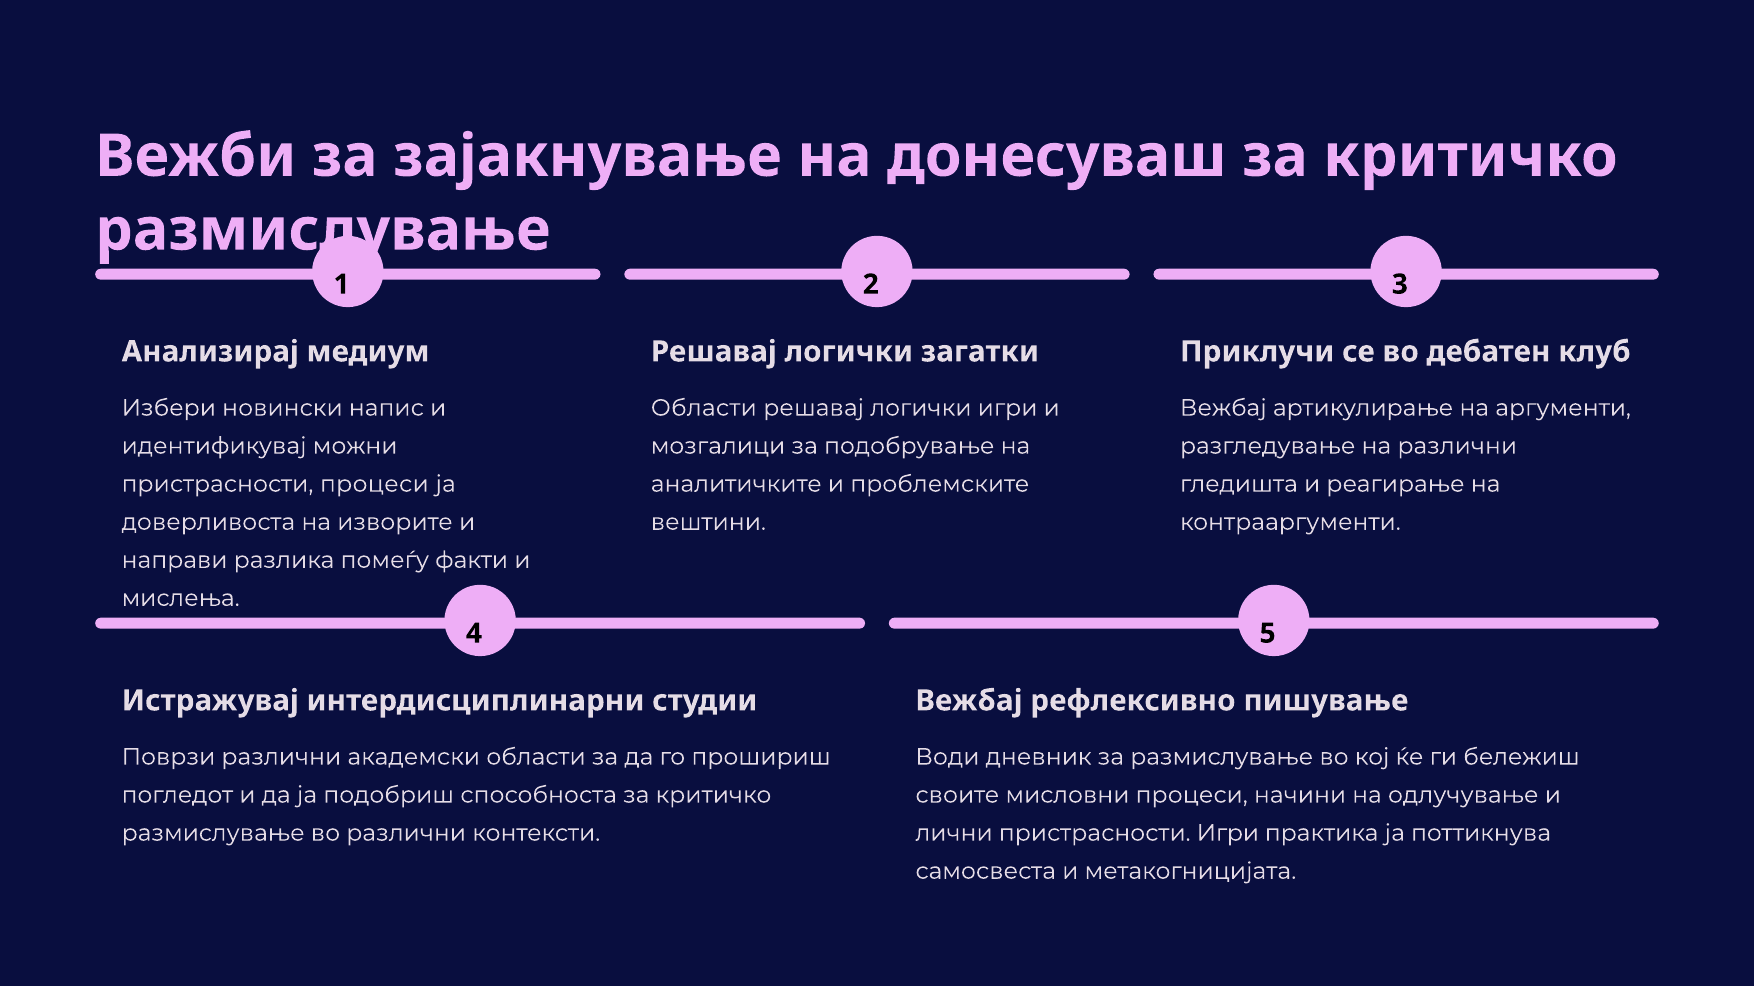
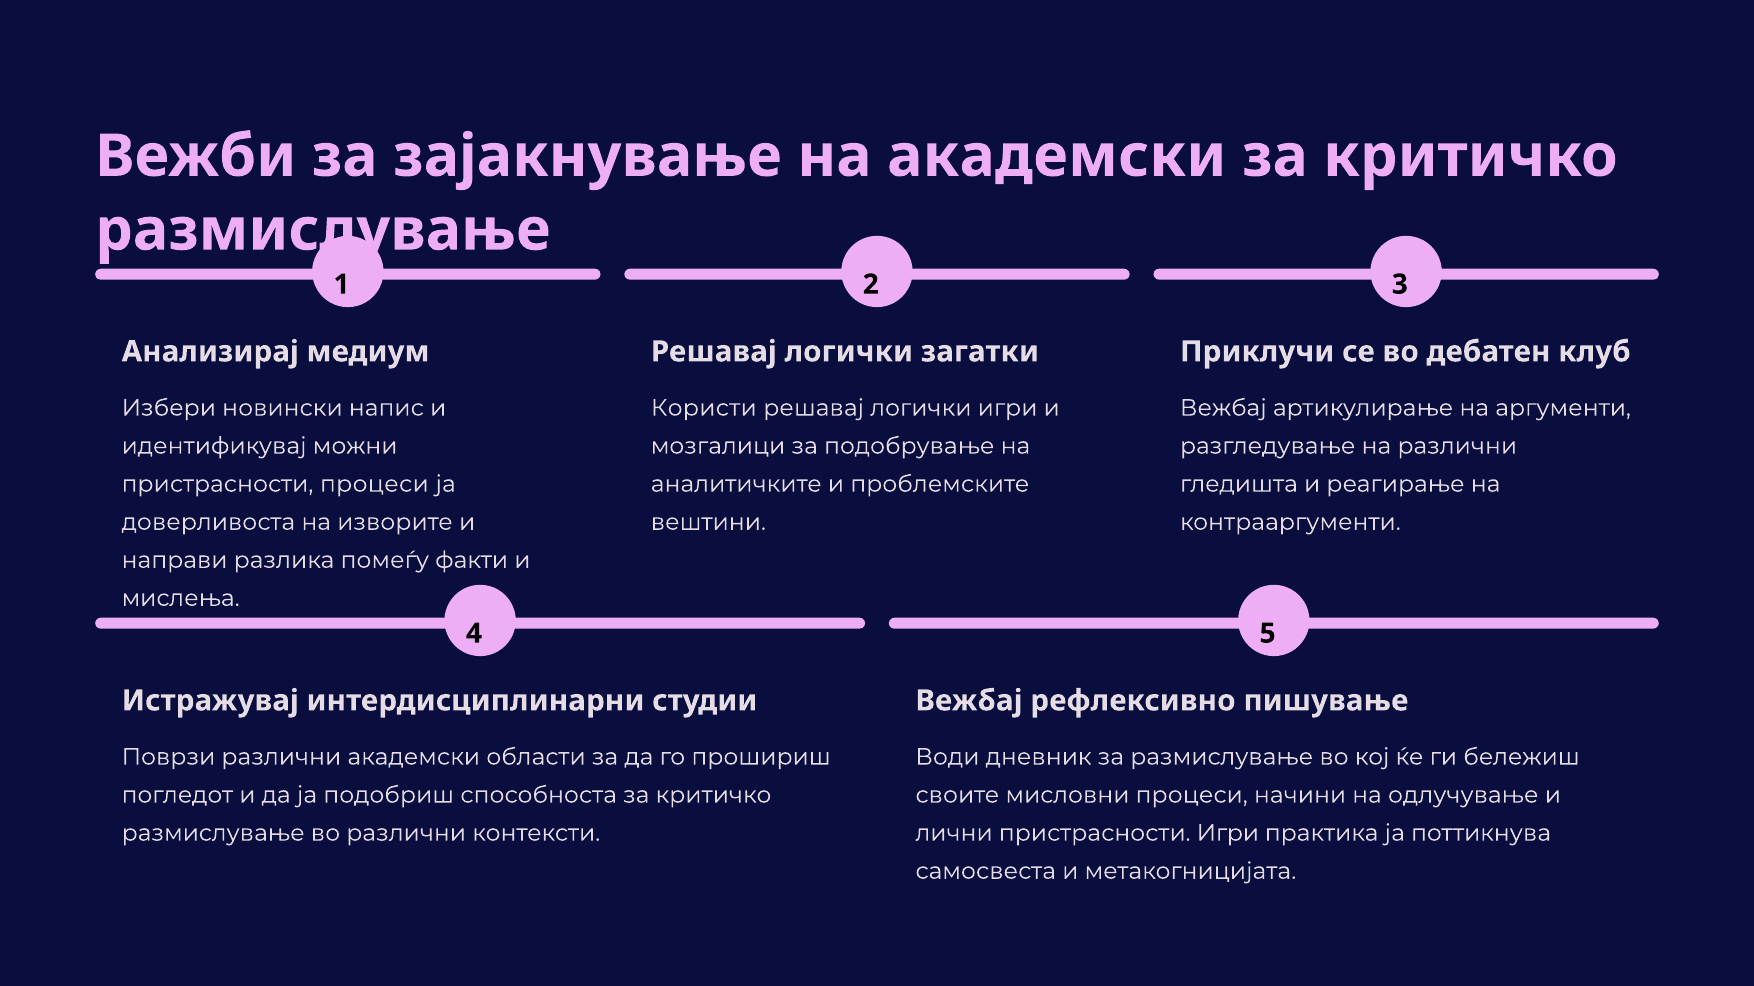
на донесуваш: донесуваш -> академски
Области at (704, 408): Области -> Користи
